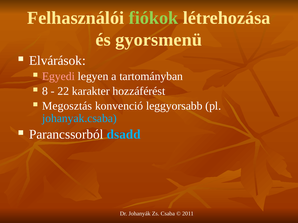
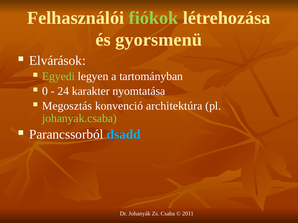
Egyedi colour: pink -> light green
8: 8 -> 0
22: 22 -> 24
hozzáférést: hozzáférést -> nyomtatása
leggyorsabb: leggyorsabb -> architektúra
johanyak.csaba colour: light blue -> light green
